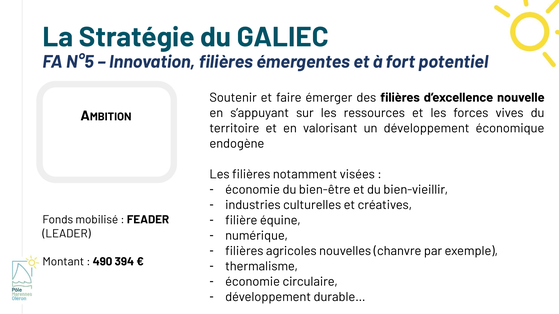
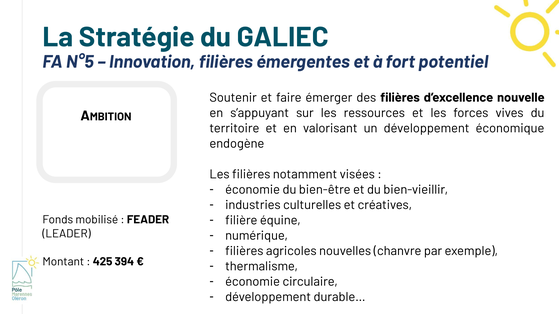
490: 490 -> 425
